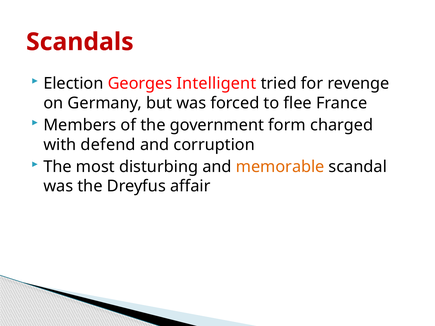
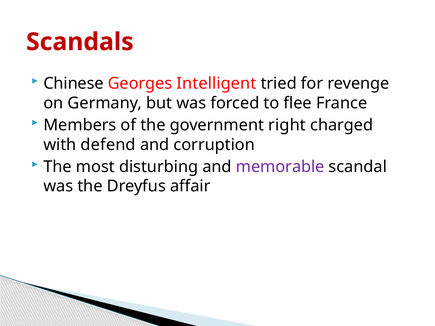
Election: Election -> Chinese
form: form -> right
memorable colour: orange -> purple
